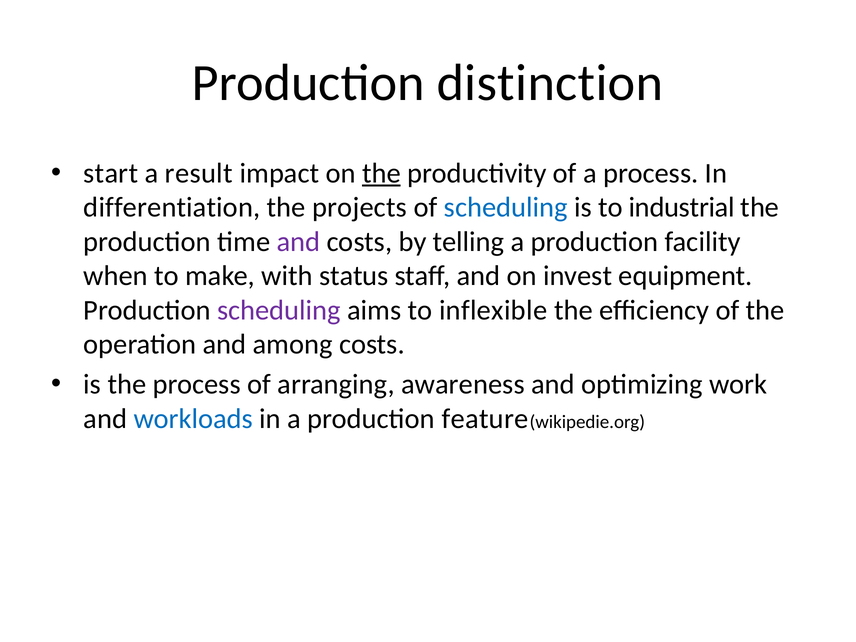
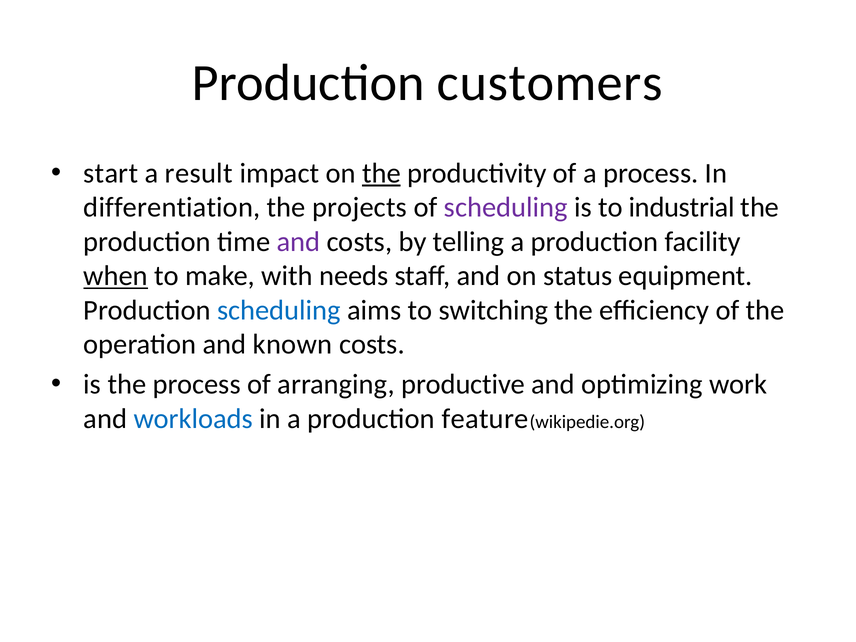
distinction: distinction -> customers
scheduling at (506, 207) colour: blue -> purple
when underline: none -> present
status: status -> needs
invest: invest -> status
scheduling at (279, 310) colour: purple -> blue
inflexible: inflexible -> switching
among: among -> known
awareness: awareness -> productive
